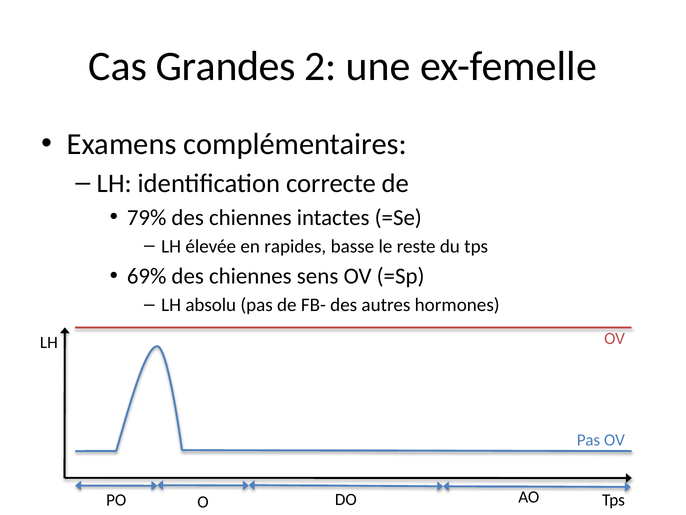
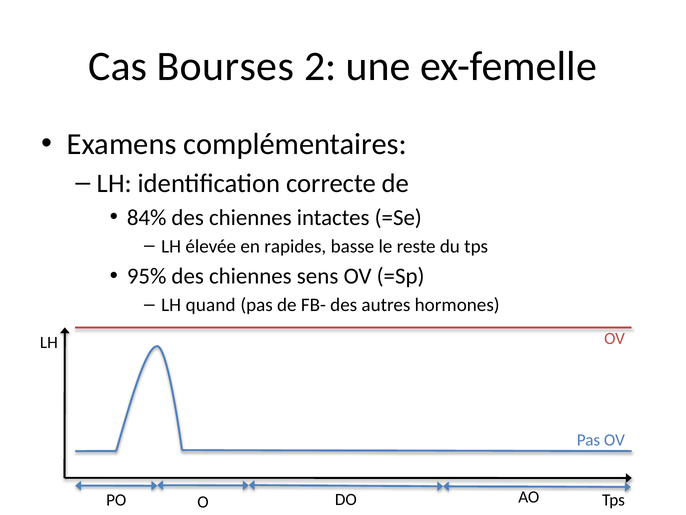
Grandes: Grandes -> Bourses
79%: 79% -> 84%
69%: 69% -> 95%
absolu: absolu -> quand
